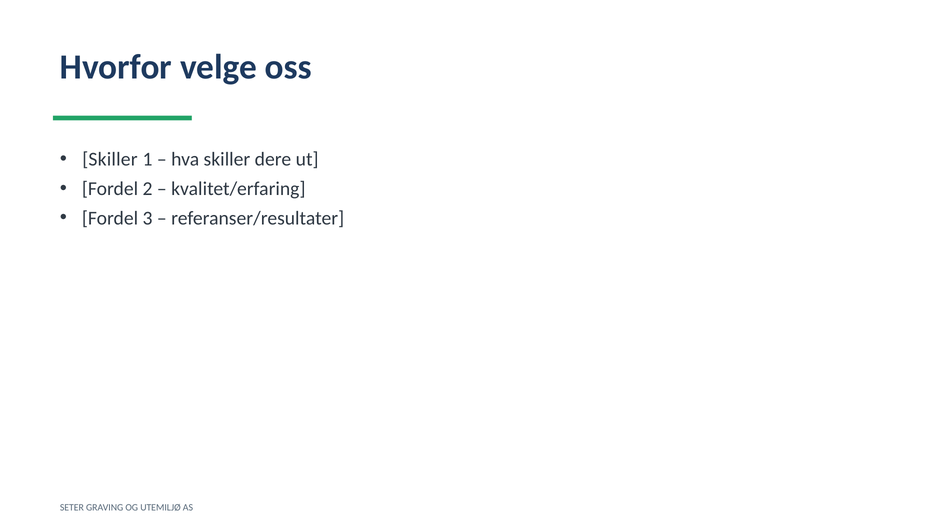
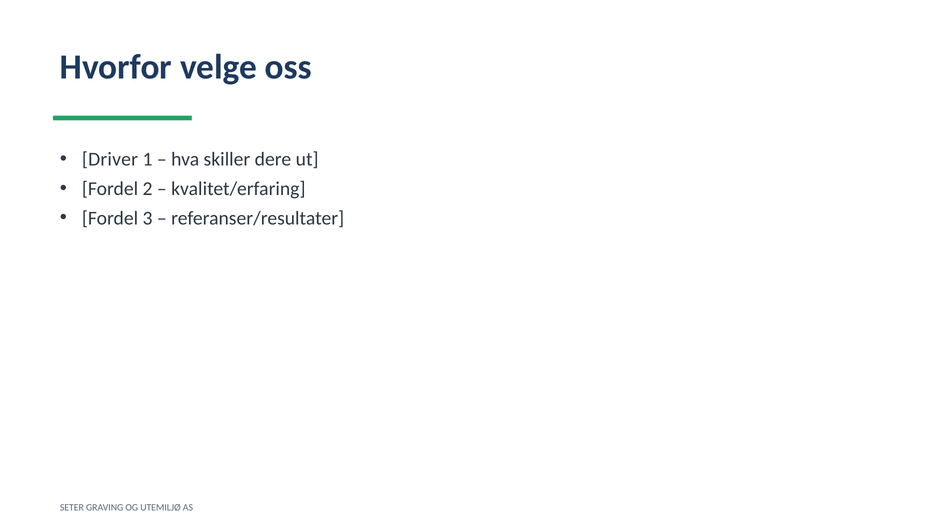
Skiller at (110, 159): Skiller -> Driver
